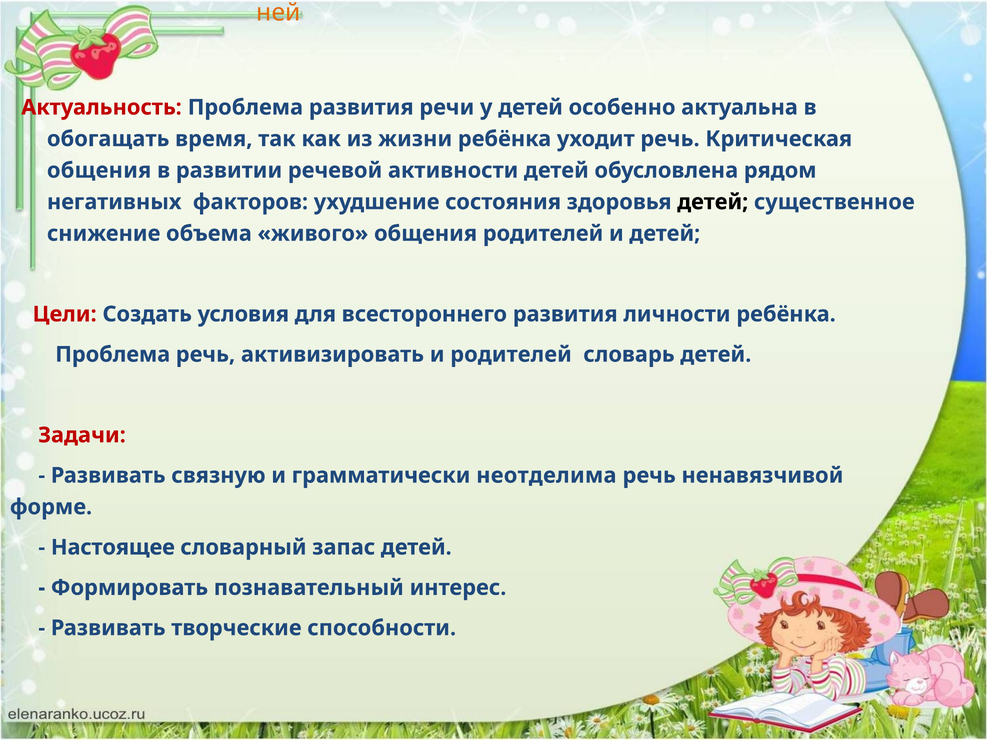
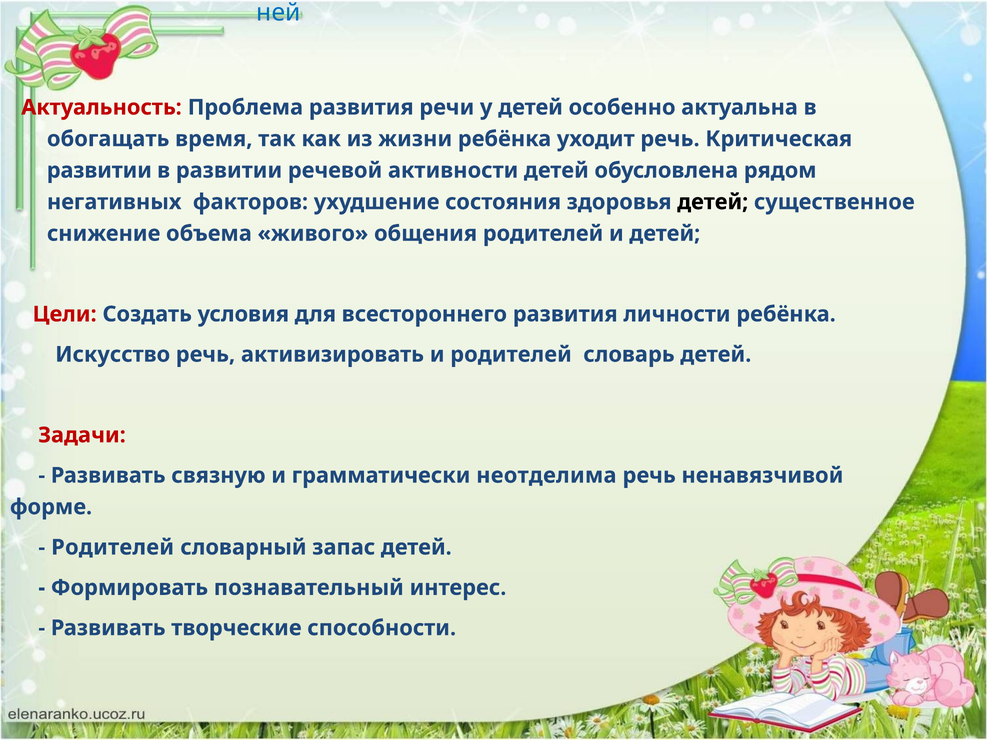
ней colour: orange -> blue
общения at (99, 171): общения -> развитии
Проблема at (113, 355): Проблема -> Искусство
Настоящее at (113, 548): Настоящее -> Родителей
